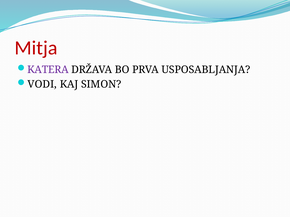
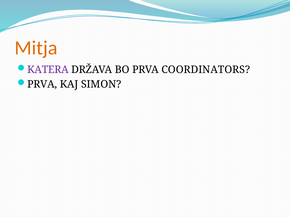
Mitja colour: red -> orange
USPOSABLJANJA: USPOSABLJANJA -> COORDINATORS
VODI at (42, 84): VODI -> PRVA
